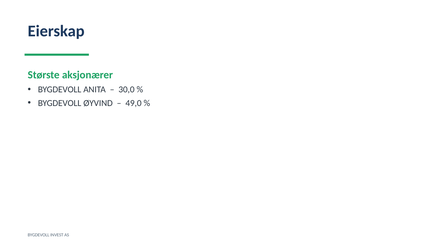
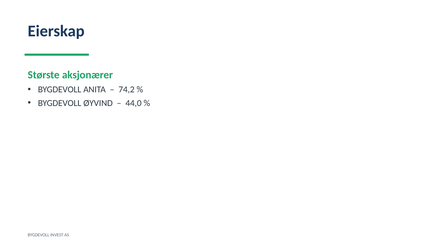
30,0: 30,0 -> 74,2
49,0: 49,0 -> 44,0
